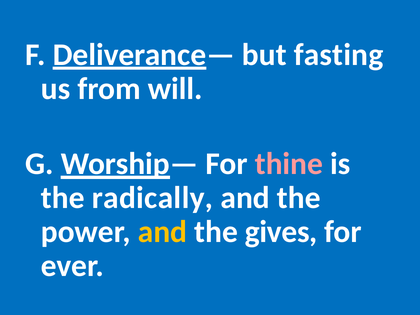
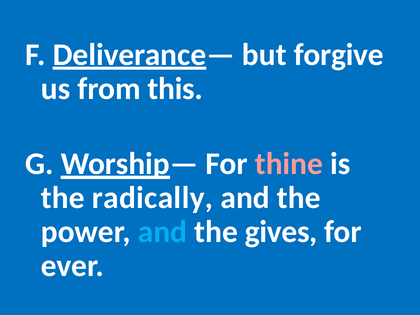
fasting: fasting -> forgive
will: will -> this
and at (162, 232) colour: yellow -> light blue
